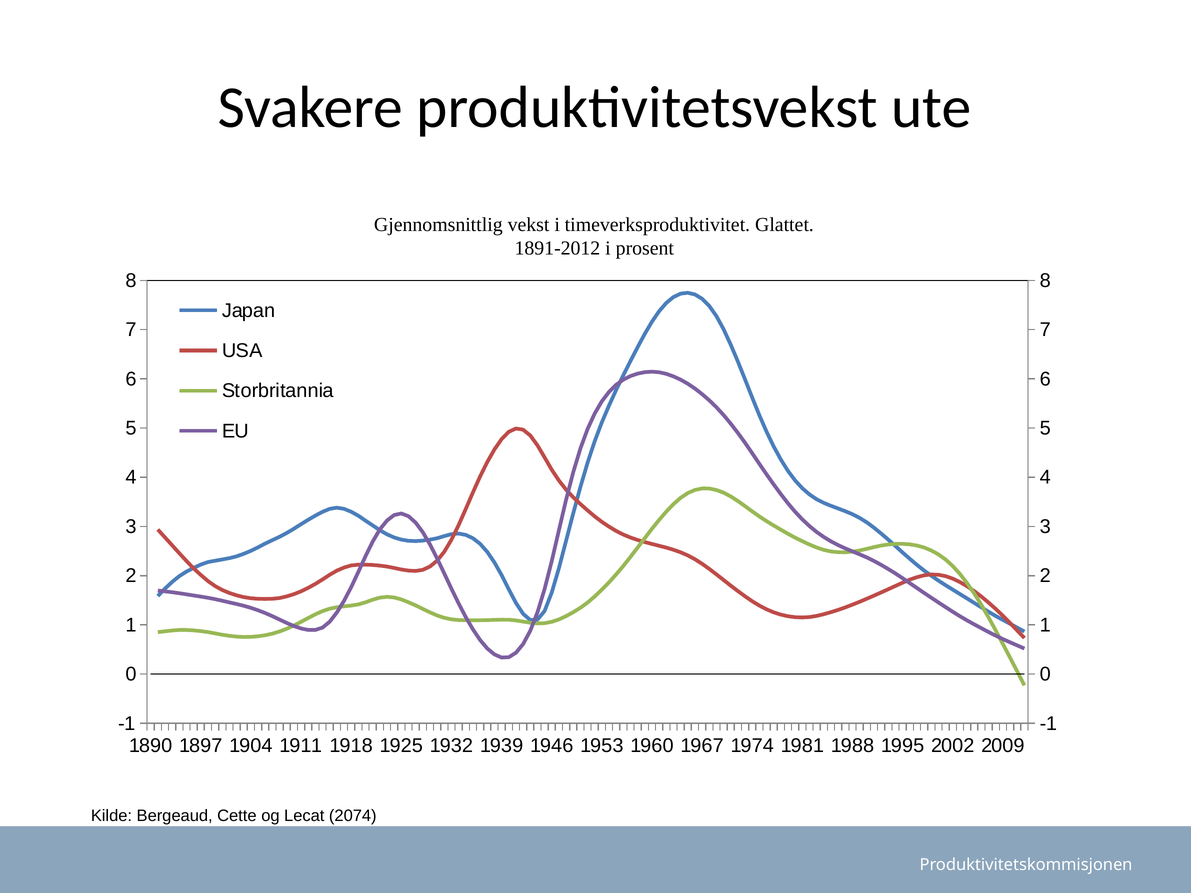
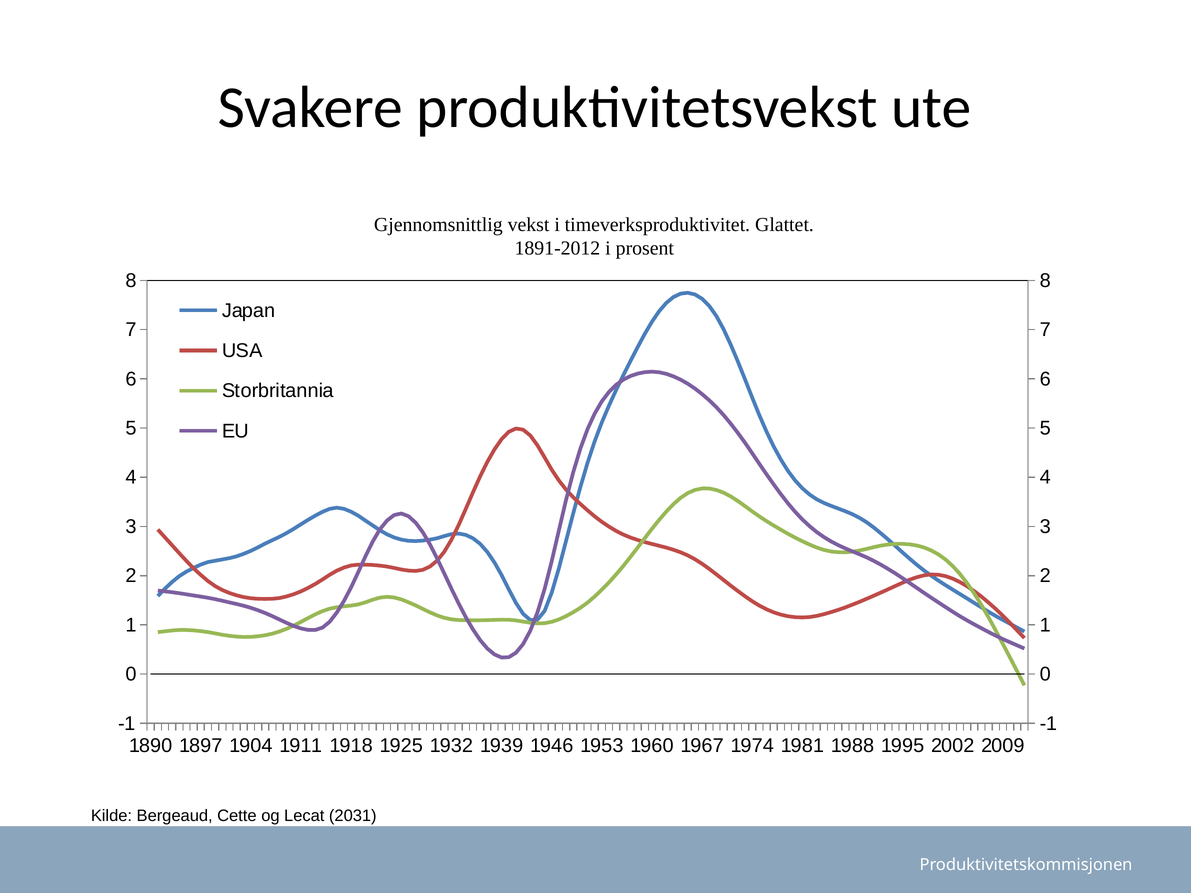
2074: 2074 -> 2031
